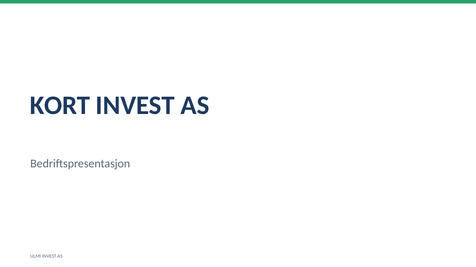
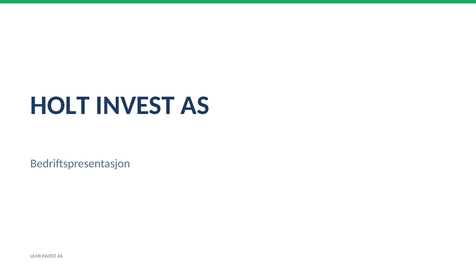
KORT: KORT -> HOLT
